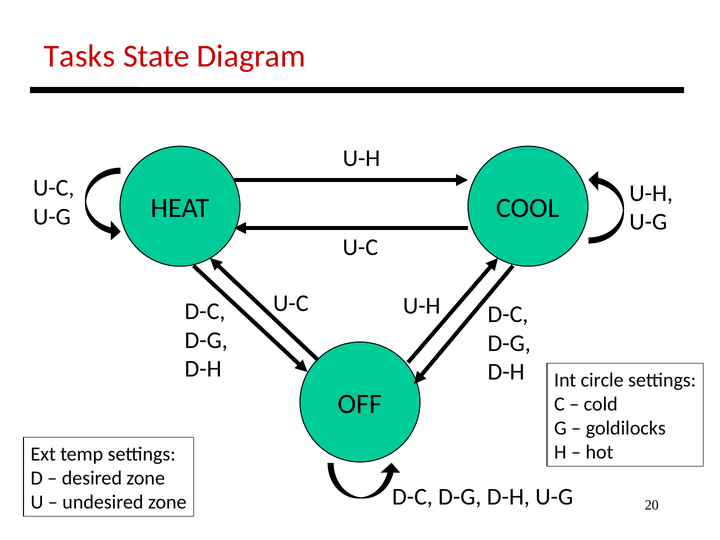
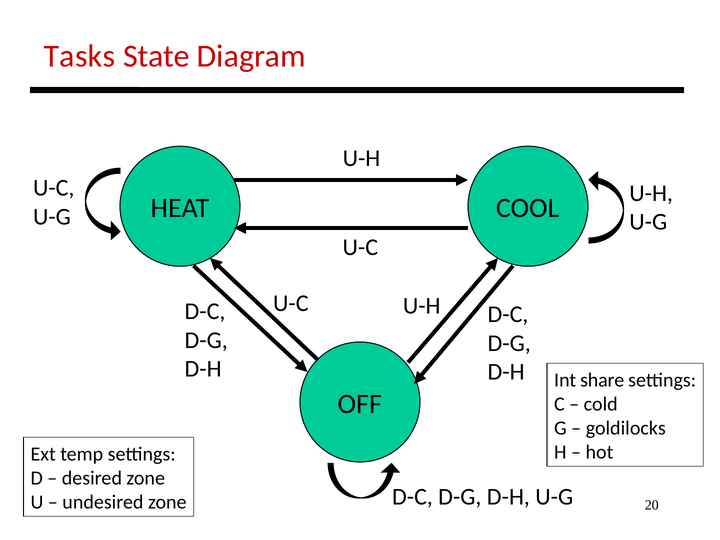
circle: circle -> share
